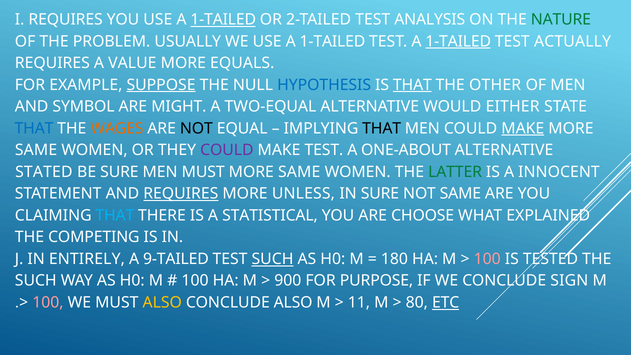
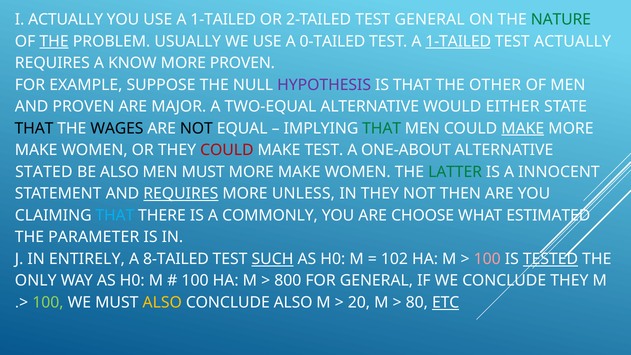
I REQUIRES: REQUIRES -> ACTUALLY
1-TAILED at (223, 20) underline: present -> none
TEST ANALYSIS: ANALYSIS -> GENERAL
THE at (54, 41) underline: none -> present
WE USE A 1-TAILED: 1-TAILED -> 0-TAILED
VALUE: VALUE -> KNOW
MORE EQUALS: EQUALS -> PROVEN
SUPPOSE underline: present -> none
HYPOTHESIS colour: blue -> purple
THAT at (412, 85) underline: present -> none
AND SYMBOL: SYMBOL -> PROVEN
MIGHT: MIGHT -> MAJOR
THAT at (34, 128) colour: blue -> black
WAGES colour: orange -> black
THAT at (382, 128) colour: black -> green
SAME at (36, 150): SAME -> MAKE
COULD at (227, 150) colour: purple -> red
BE SURE: SURE -> ALSO
SAME at (299, 172): SAME -> MAKE
IN SURE: SURE -> THEY
NOT SAME: SAME -> THEN
STATISTICAL: STATISTICAL -> COMMONLY
EXPLAINED: EXPLAINED -> ESTIMATED
COMPETING: COMPETING -> PARAMETER
9-TAILED: 9-TAILED -> 8-TAILED
180: 180 -> 102
TESTED underline: none -> present
SUCH at (36, 281): SUCH -> ONLY
900: 900 -> 800
FOR PURPOSE: PURPOSE -> GENERAL
CONCLUDE SIGN: SIGN -> THEY
100 at (48, 302) colour: pink -> light green
11: 11 -> 20
